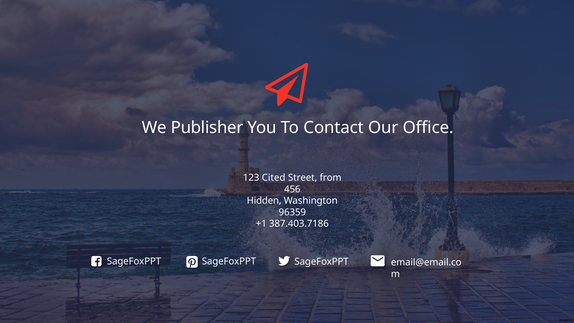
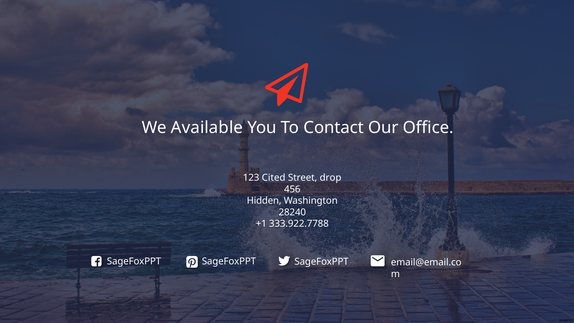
Publisher: Publisher -> Available
from: from -> drop
96359: 96359 -> 28240
387.403.7186: 387.403.7186 -> 333.922.7788
